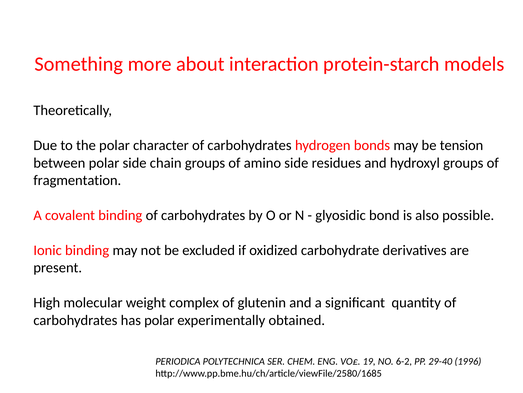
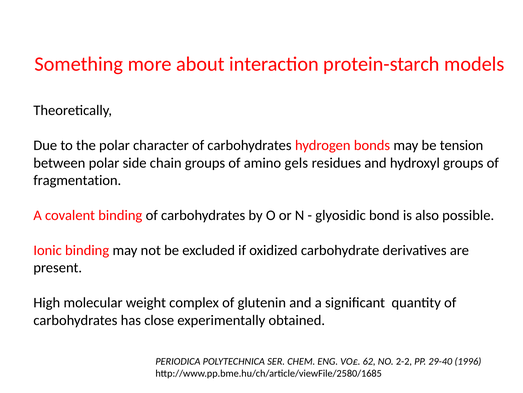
amino side: side -> gels
has polar: polar -> close
19: 19 -> 62
6-2: 6-2 -> 2-2
